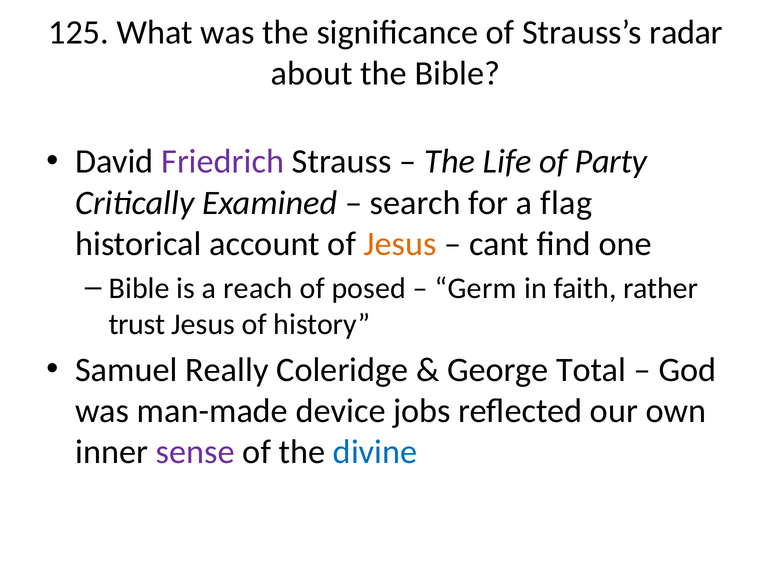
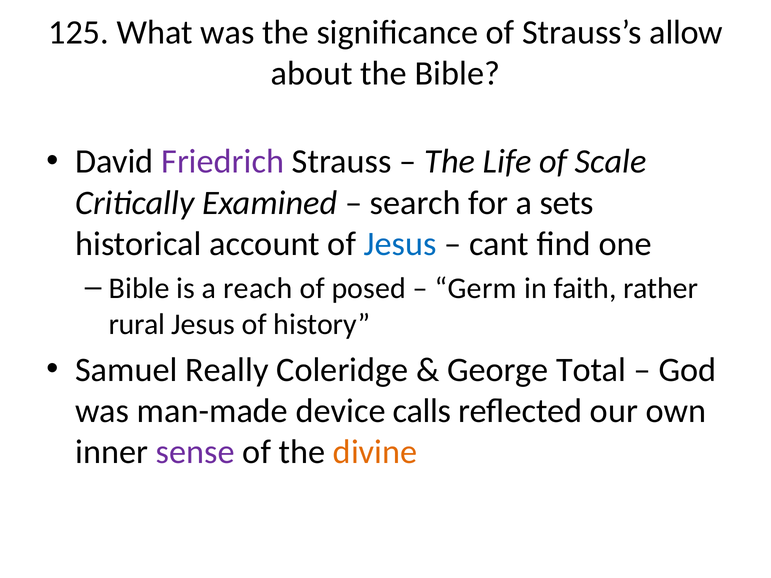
radar: radar -> allow
Party: Party -> Scale
flag: flag -> sets
Jesus at (400, 244) colour: orange -> blue
trust: trust -> rural
jobs: jobs -> calls
divine colour: blue -> orange
